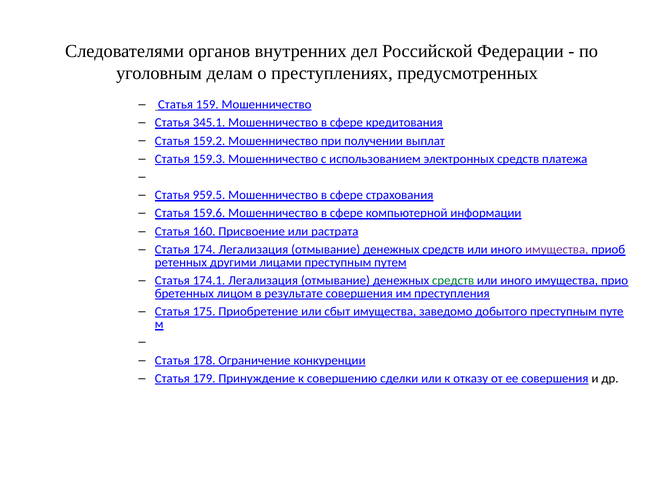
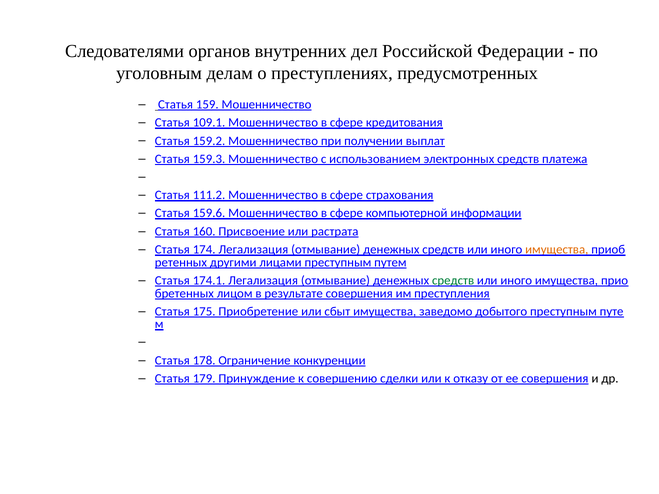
345.1: 345.1 -> 109.1
959.5: 959.5 -> 111.2
имущества at (557, 250) colour: purple -> orange
